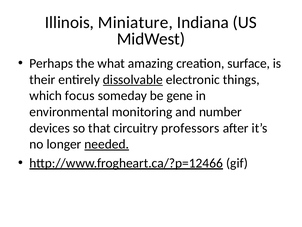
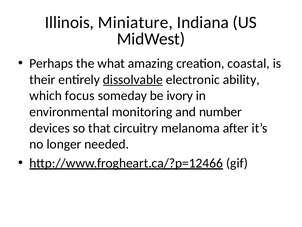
surface: surface -> coastal
things: things -> ability
gene: gene -> ivory
professors: professors -> melanoma
needed underline: present -> none
